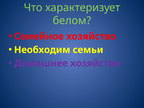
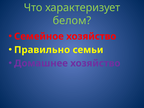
Необходим: Необходим -> Правильно
